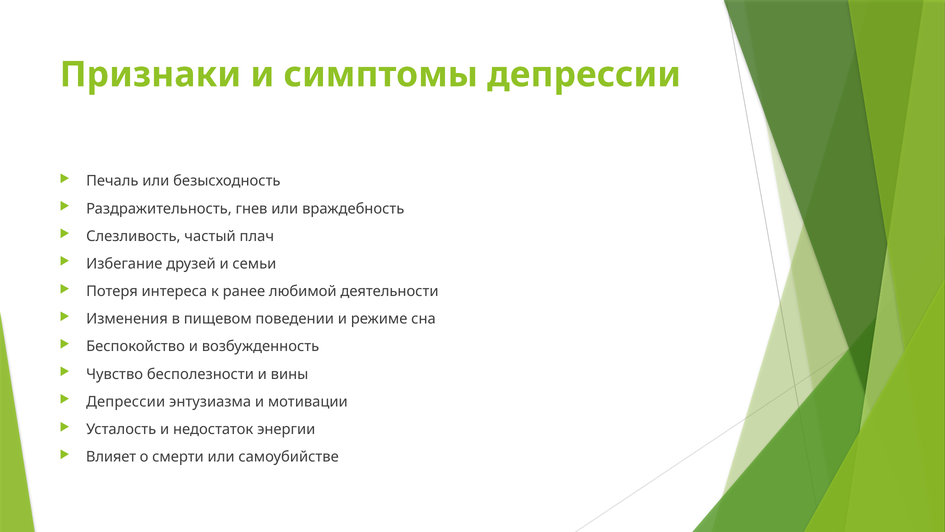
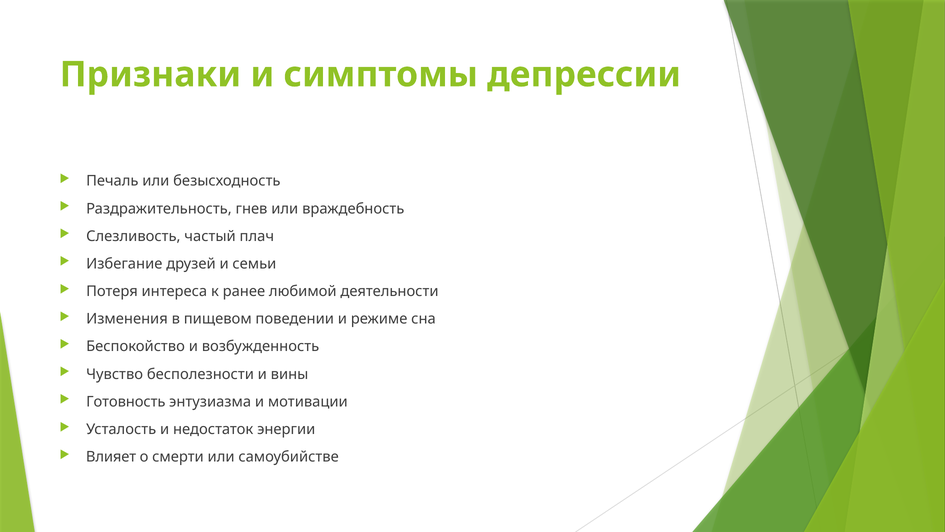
Депрессии at (126, 401): Депрессии -> Готовность
